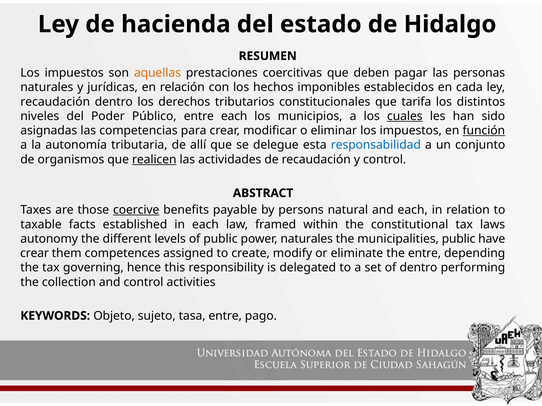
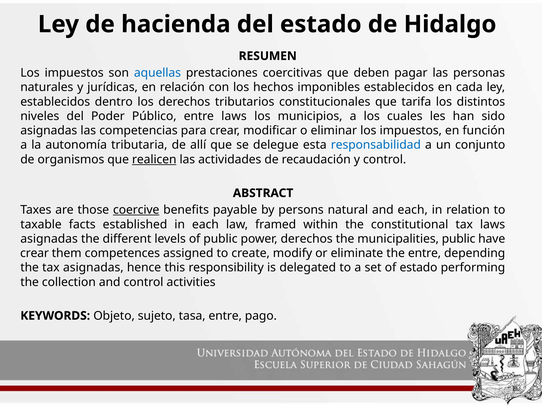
aquellas colour: orange -> blue
recaudación at (55, 102): recaudación -> establecidos
entre each: each -> laws
cuales underline: present -> none
función underline: present -> none
autonomy at (49, 239): autonomy -> asignadas
power naturales: naturales -> derechos
tax governing: governing -> asignadas
of dentro: dentro -> estado
